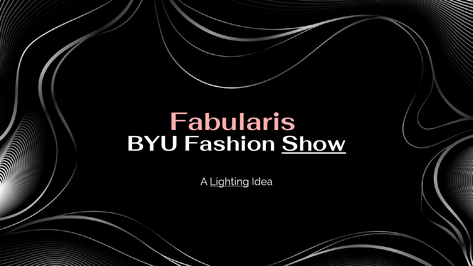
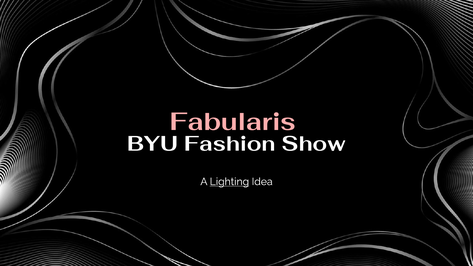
Show underline: present -> none
